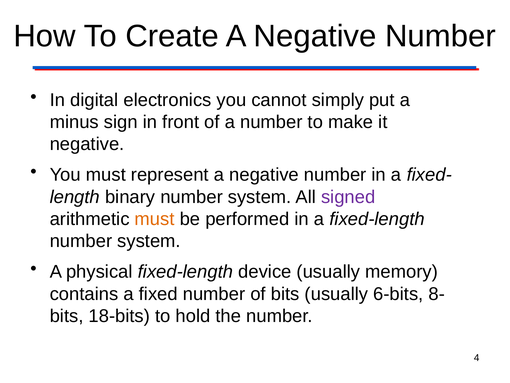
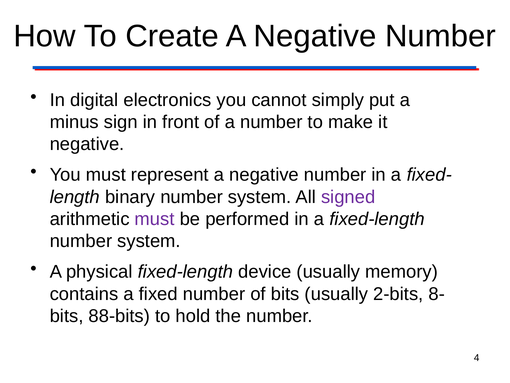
must at (155, 219) colour: orange -> purple
6-bits: 6-bits -> 2-bits
18-bits: 18-bits -> 88-bits
